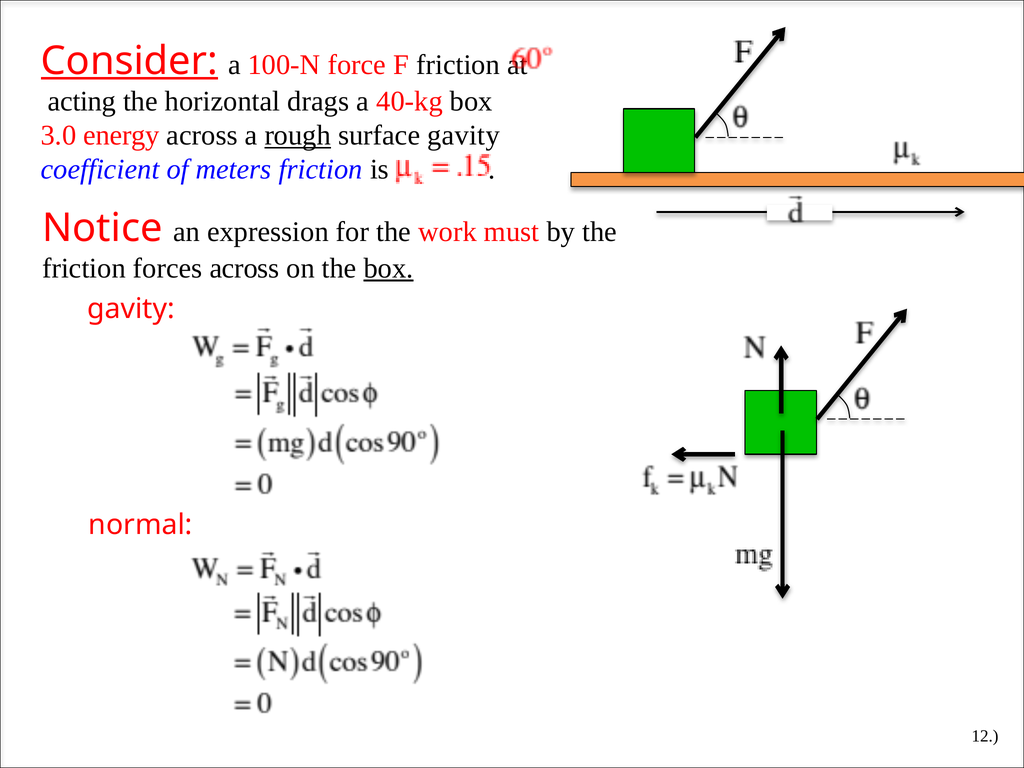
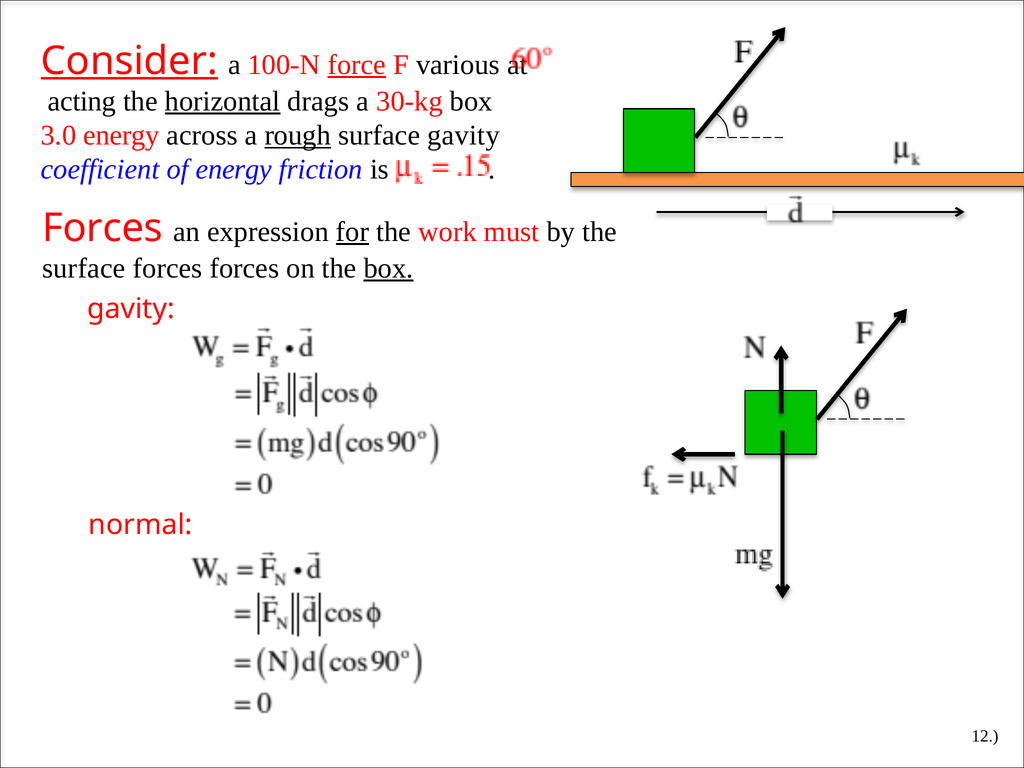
force underline: none -> present
F friction: friction -> various
horizontal underline: none -> present
40-kg: 40-kg -> 30-kg
of meters: meters -> energy
Notice at (102, 228): Notice -> Forces
for underline: none -> present
friction at (84, 268): friction -> surface
forces across: across -> forces
